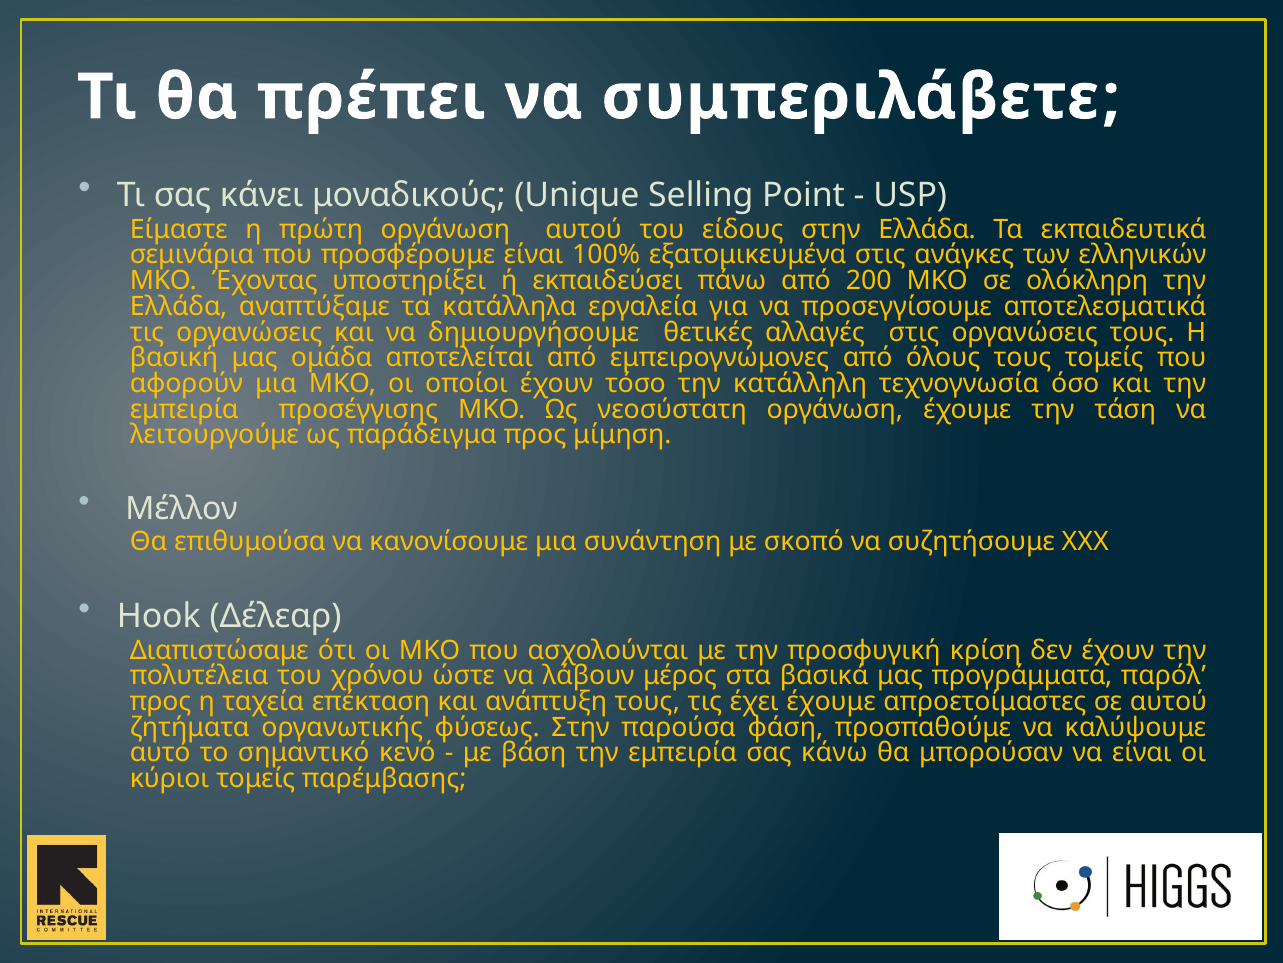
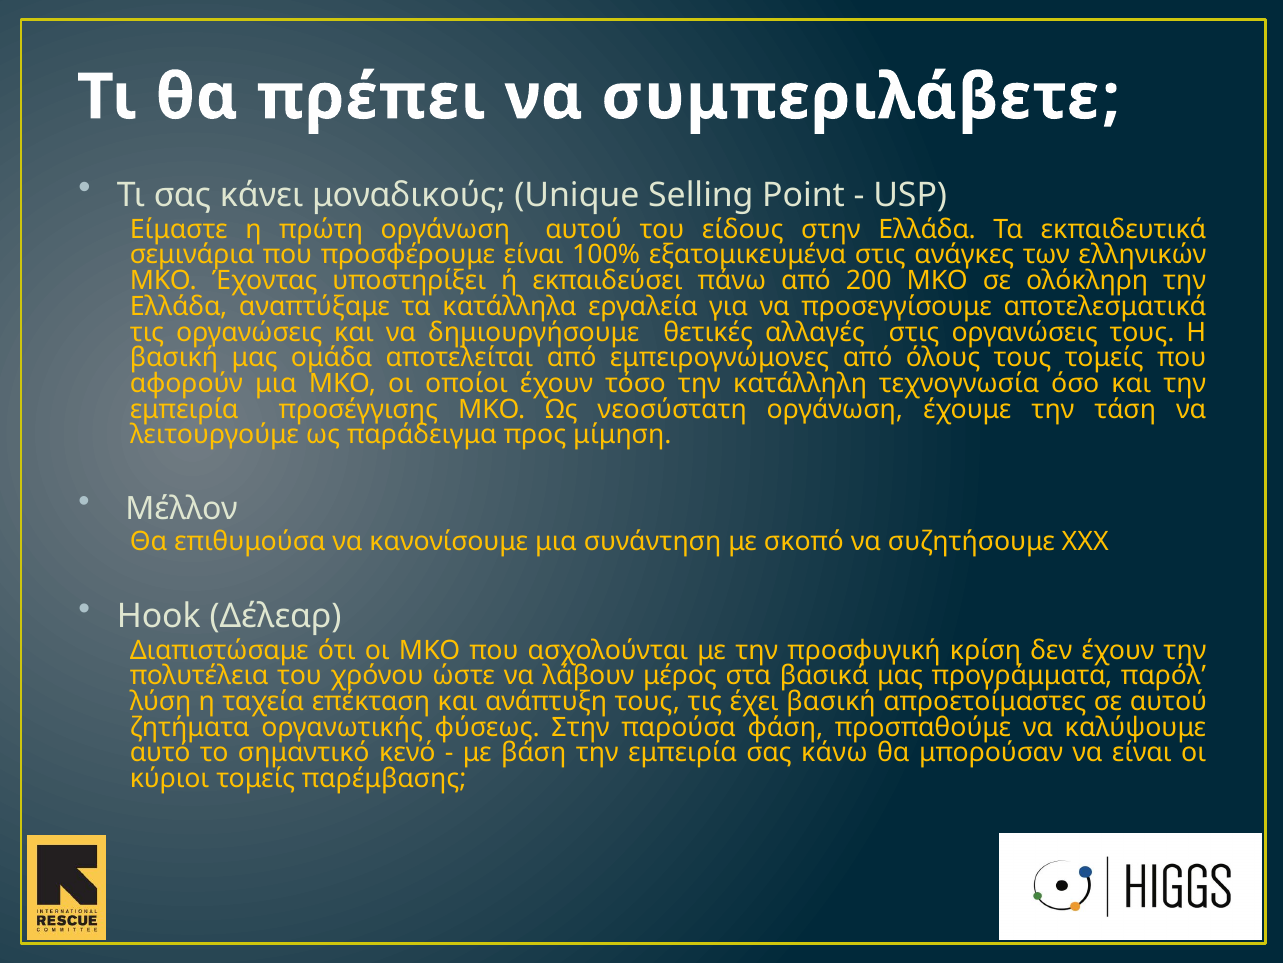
προς at (160, 701): προς -> λύση
έχει έχουμε: έχουμε -> βασική
